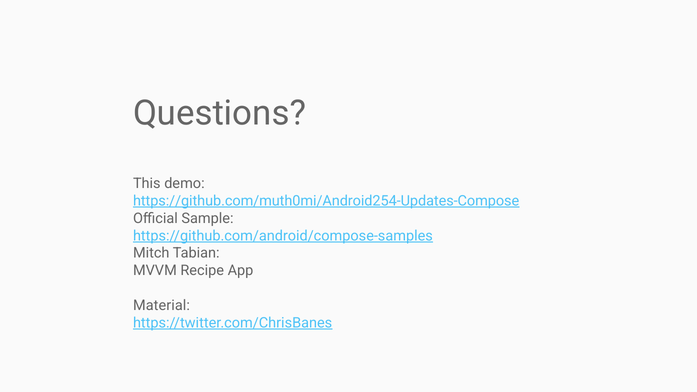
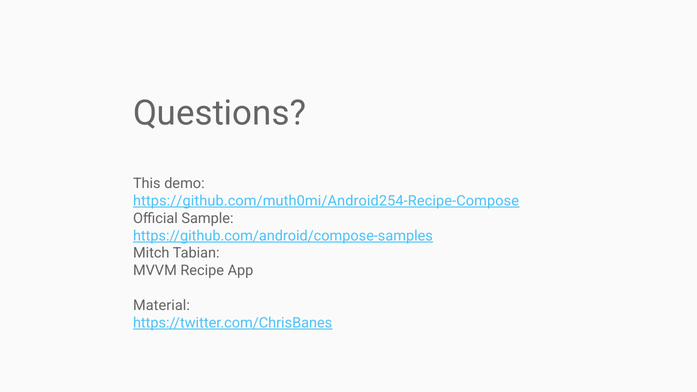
https://github.com/muth0mi/Android254-Updates-Compose: https://github.com/muth0mi/Android254-Updates-Compose -> https://github.com/muth0mi/Android254-Recipe-Compose
